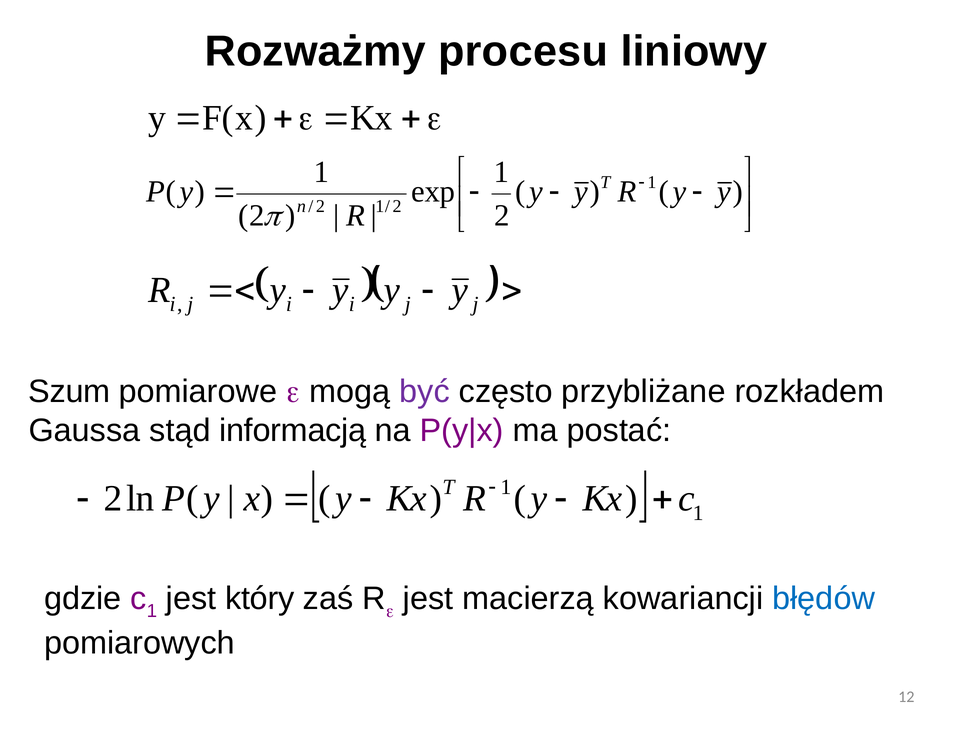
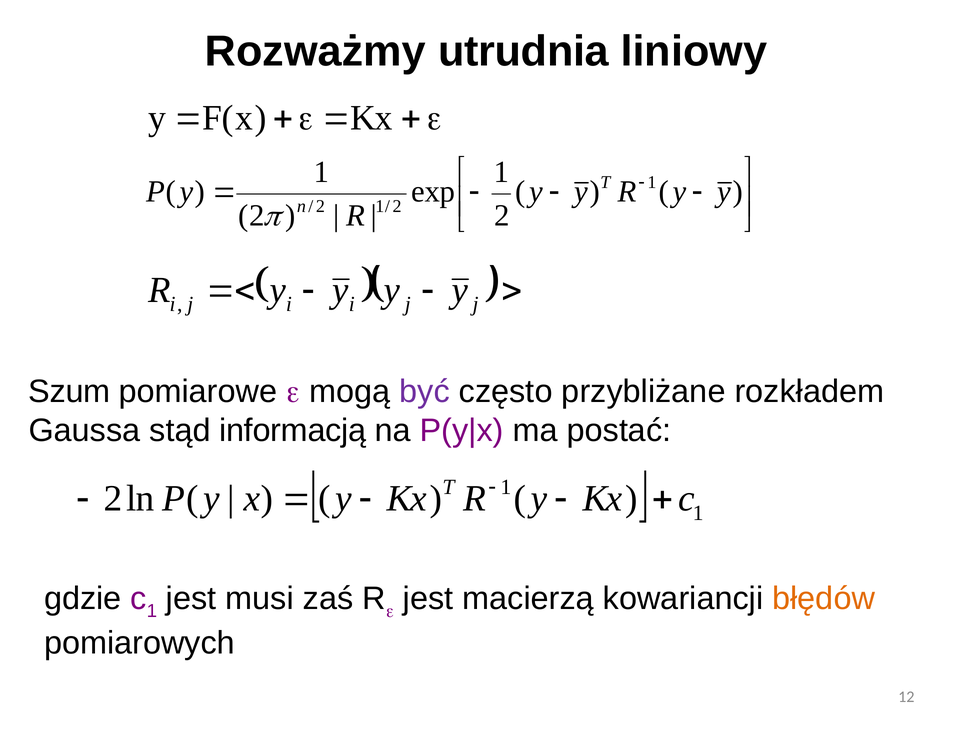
procesu: procesu -> utrudnia
który: który -> musi
błędów colour: blue -> orange
